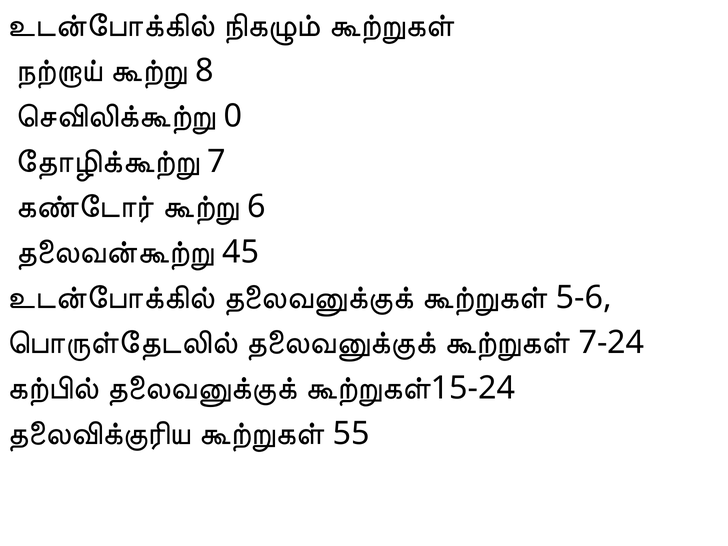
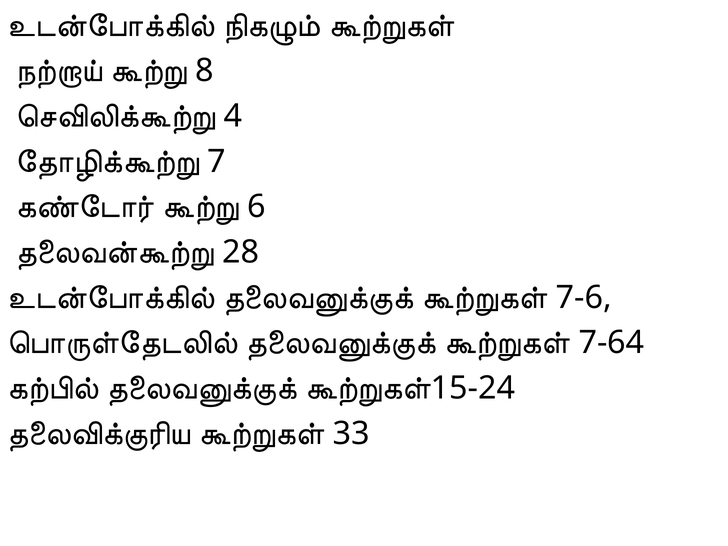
0: 0 -> 4
45: 45 -> 28
5-6: 5-6 -> 7-6
7-24: 7-24 -> 7-64
55: 55 -> 33
